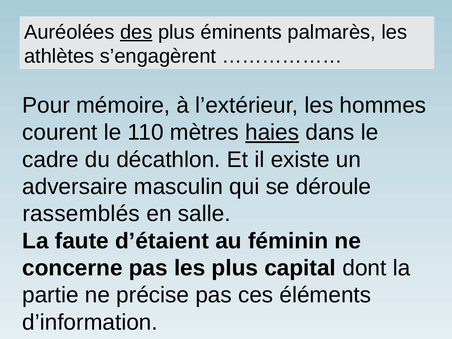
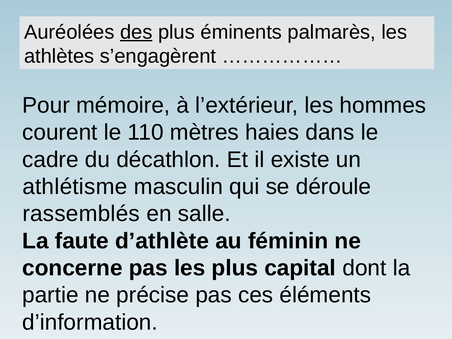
haies underline: present -> none
adversaire: adversaire -> athlétisme
d’étaient: d’étaient -> d’athlète
